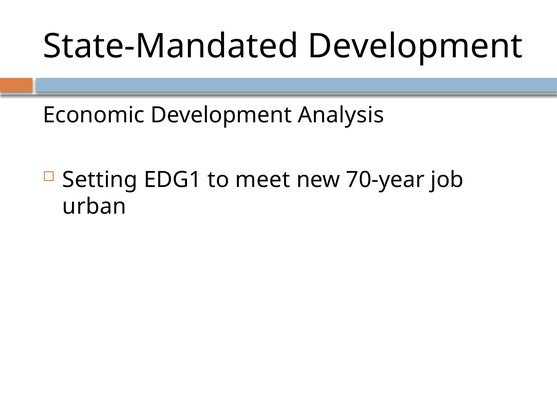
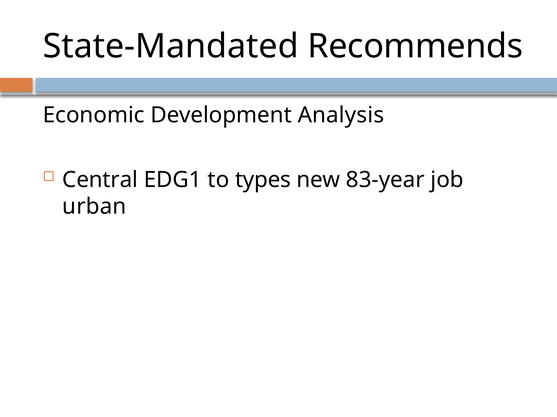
State-Mandated Development: Development -> Recommends
Setting: Setting -> Central
meet: meet -> types
70-year: 70-year -> 83-year
